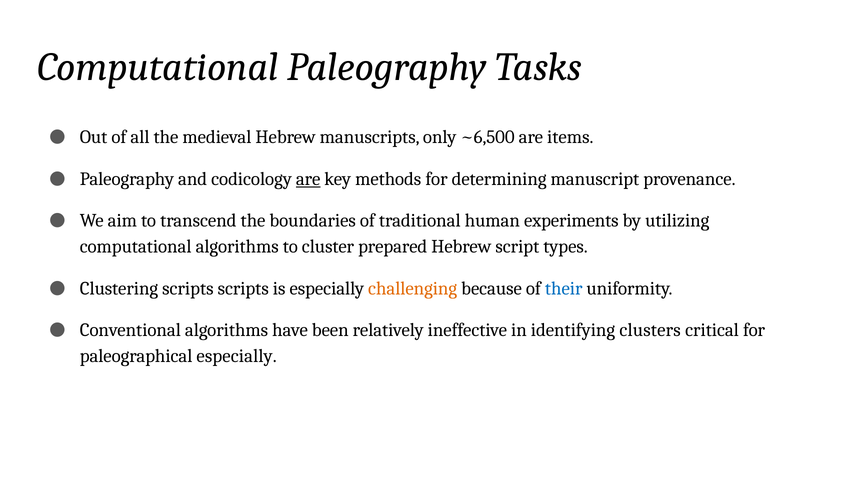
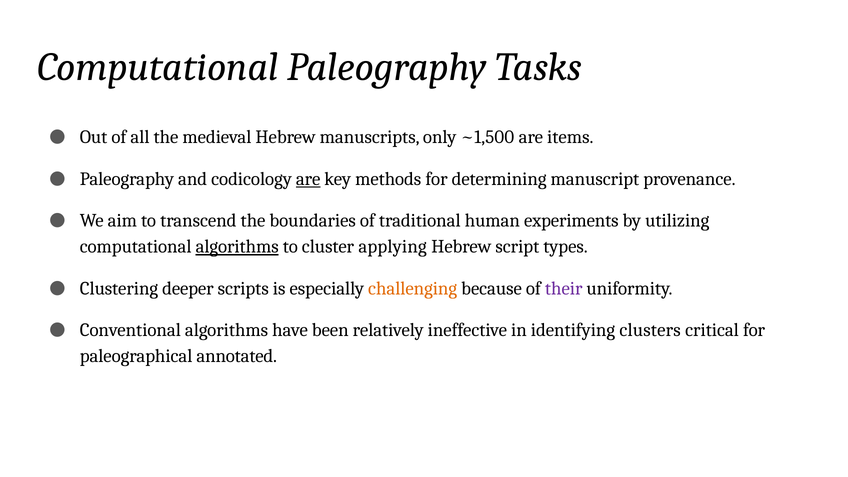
~6,500: ~6,500 -> ~1,500
algorithms at (237, 247) underline: none -> present
prepared: prepared -> applying
Clustering scripts: scripts -> deeper
their colour: blue -> purple
paleographical especially: especially -> annotated
